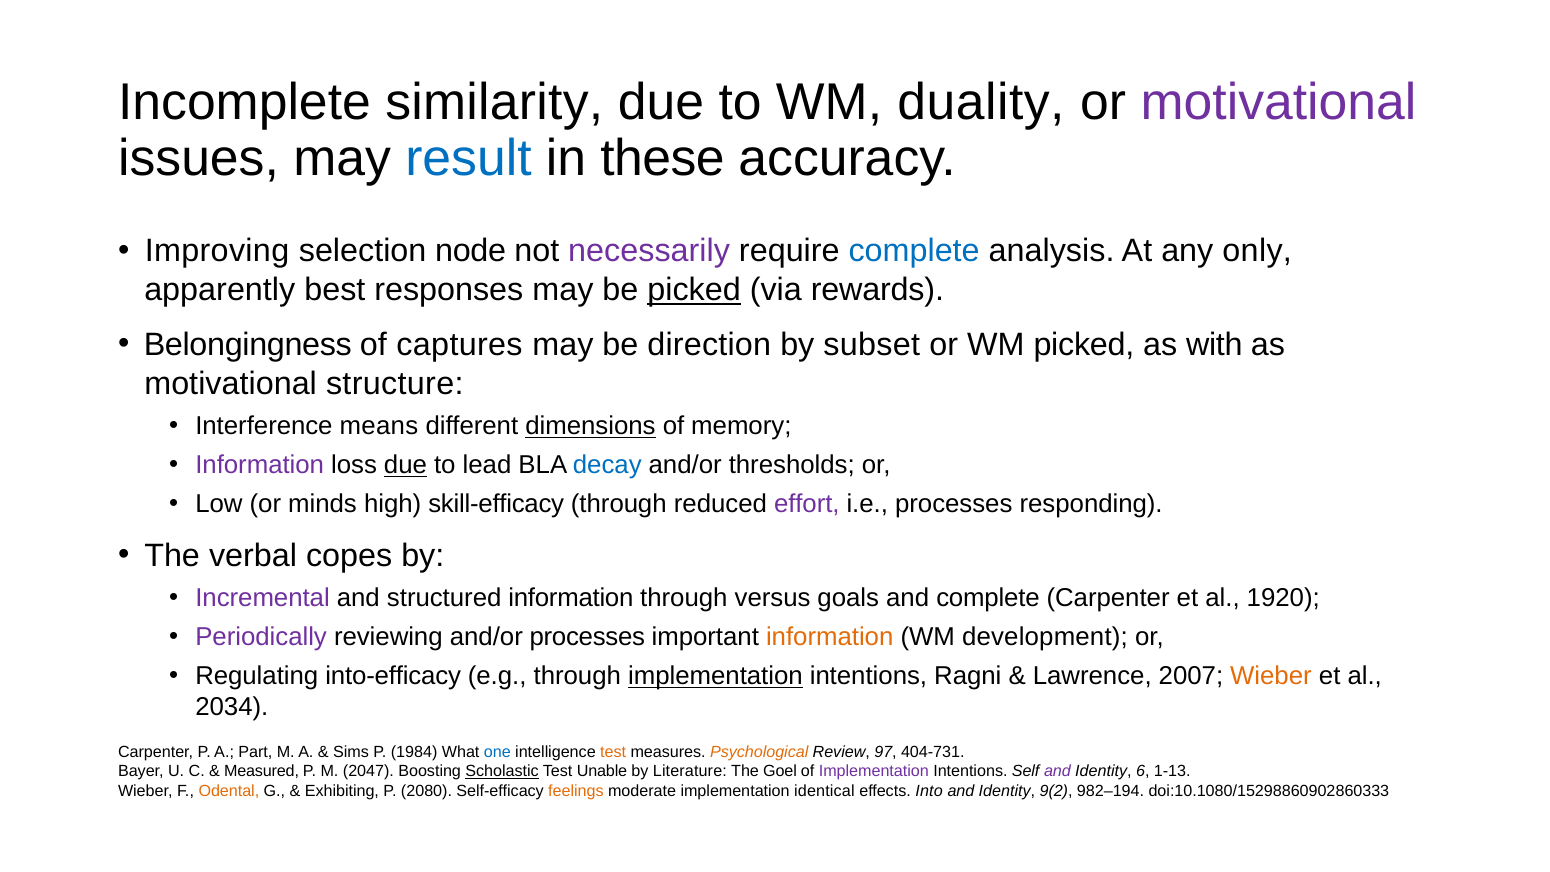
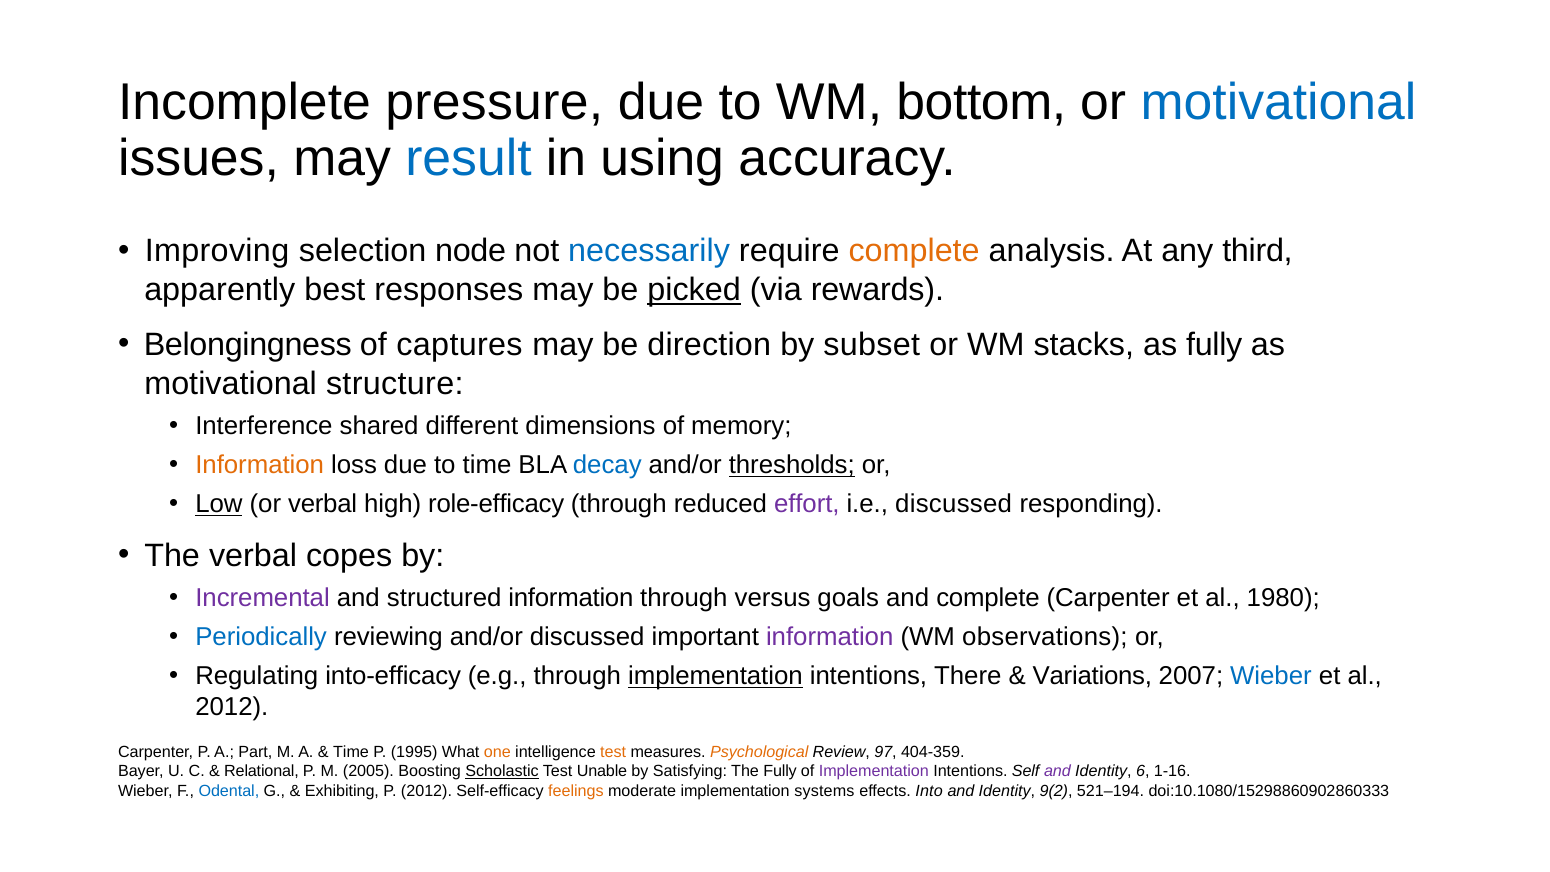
similarity: similarity -> pressure
duality: duality -> bottom
motivational at (1279, 102) colour: purple -> blue
these: these -> using
necessarily colour: purple -> blue
complete at (914, 251) colour: blue -> orange
only: only -> third
WM picked: picked -> stacks
as with: with -> fully
means: means -> shared
dimensions underline: present -> none
Information at (260, 465) colour: purple -> orange
due at (405, 465) underline: present -> none
to lead: lead -> time
thresholds underline: none -> present
Low underline: none -> present
or minds: minds -> verbal
skill-efficacy: skill-efficacy -> role-efficacy
i.e processes: processes -> discussed
1920: 1920 -> 1980
Periodically colour: purple -> blue
and/or processes: processes -> discussed
information at (830, 637) colour: orange -> purple
development: development -> observations
Ragni: Ragni -> There
Lawrence: Lawrence -> Variations
Wieber at (1271, 676) colour: orange -> blue
2034 at (232, 707): 2034 -> 2012
Sims at (351, 752): Sims -> Time
1984: 1984 -> 1995
one colour: blue -> orange
404-731: 404-731 -> 404-359
Measured: Measured -> Relational
2047: 2047 -> 2005
Literature: Literature -> Satisfying
The Goel: Goel -> Fully
1-13: 1-13 -> 1-16
Odental colour: orange -> blue
P 2080: 2080 -> 2012
identical: identical -> systems
982–194: 982–194 -> 521–194
